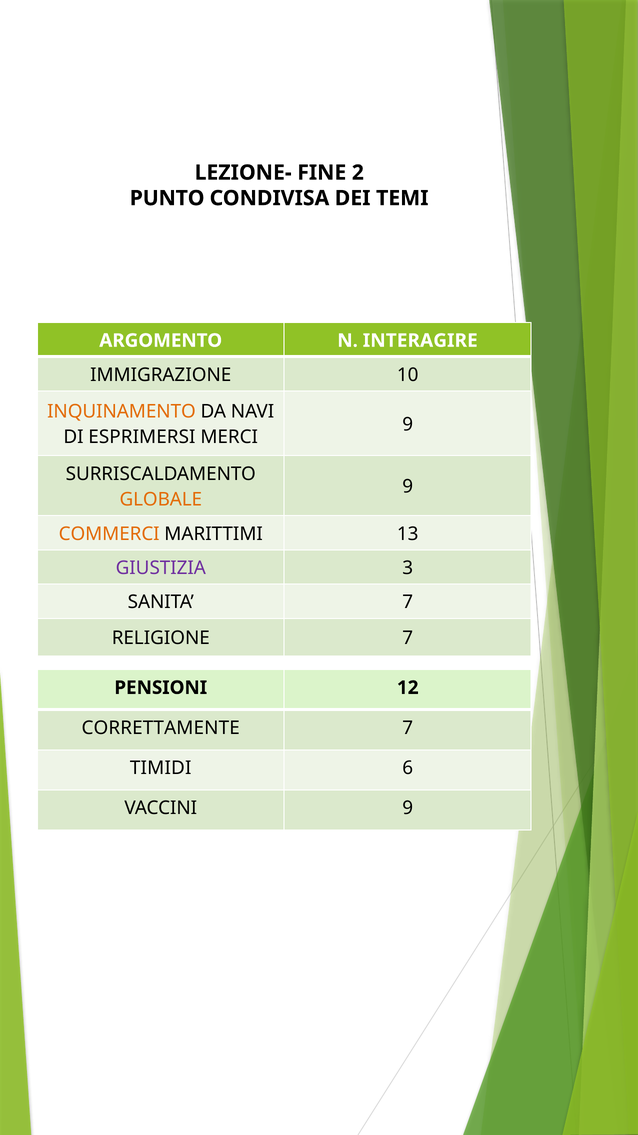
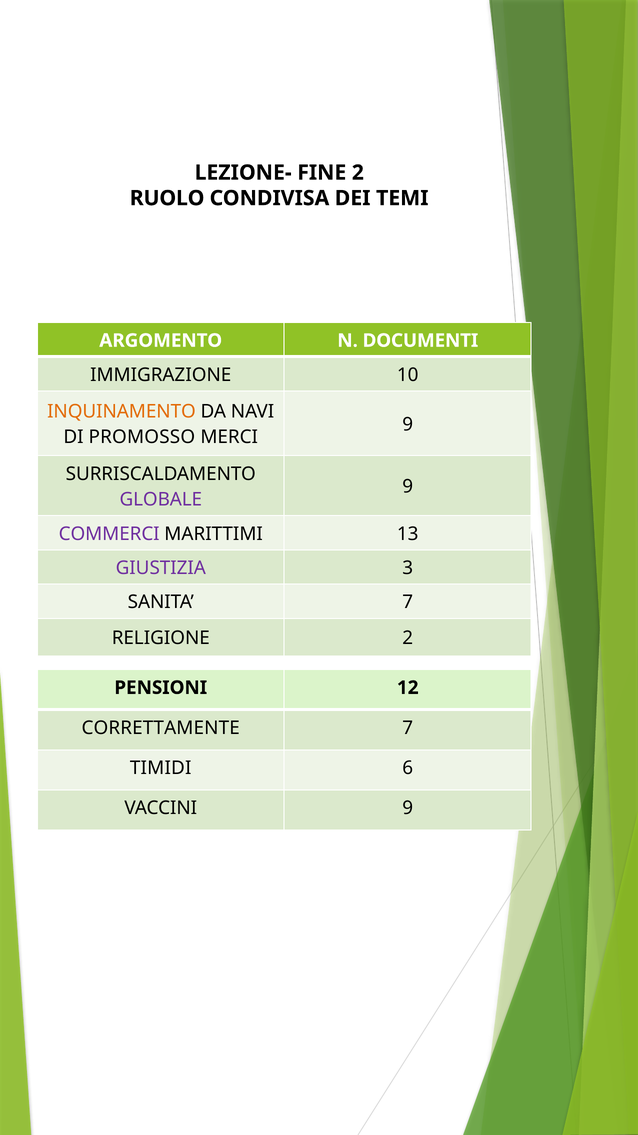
PUNTO: PUNTO -> RUOLO
INTERAGIRE: INTERAGIRE -> DOCUMENTI
ESPRIMERSI: ESPRIMERSI -> PROMOSSO
GLOBALE colour: orange -> purple
COMMERCI colour: orange -> purple
RELIGIONE 7: 7 -> 2
